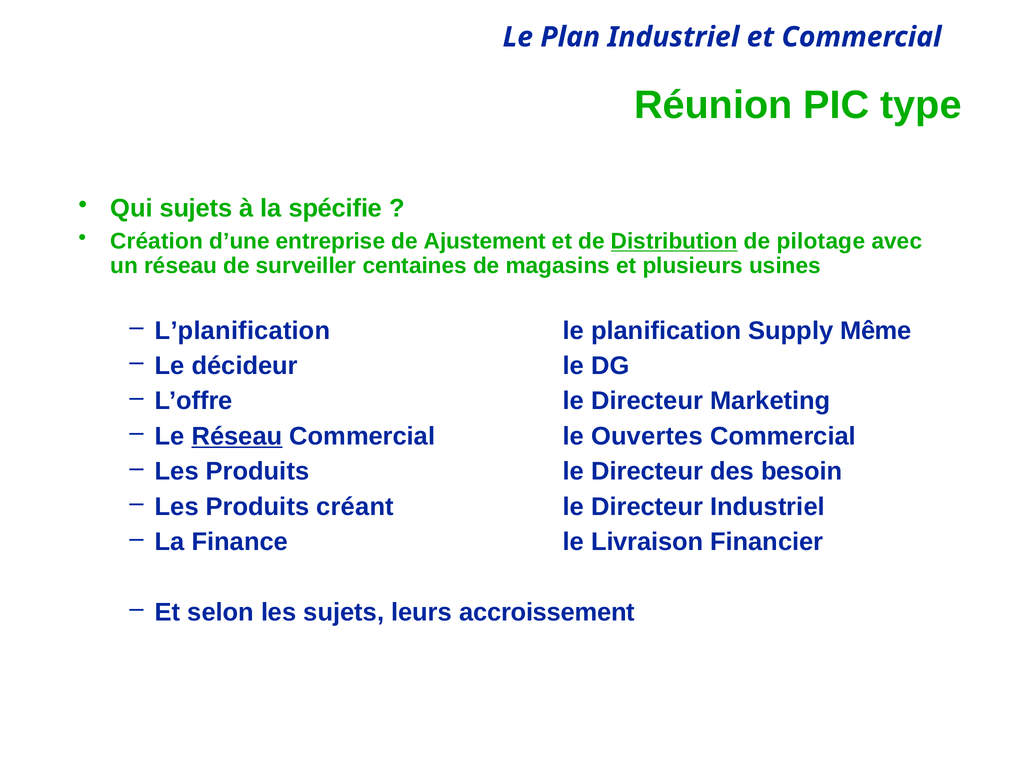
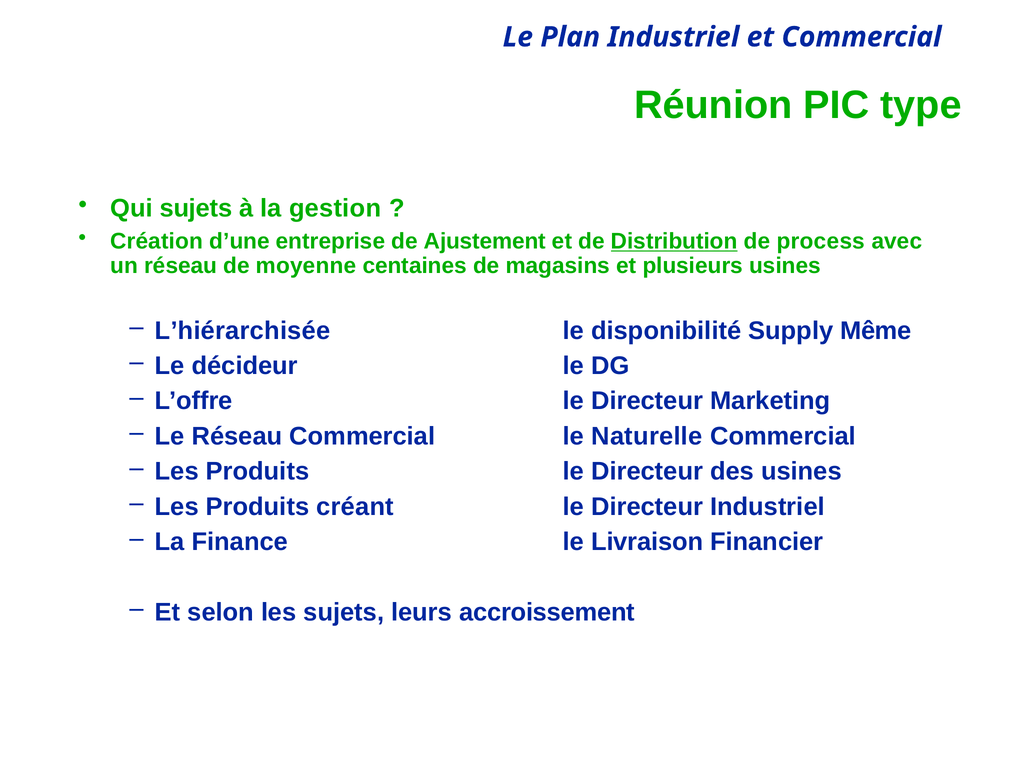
spécifie: spécifie -> gestion
pilotage: pilotage -> process
surveiller: surveiller -> moyenne
L’planification: L’planification -> L’hiérarchisée
planification: planification -> disponibilité
Réseau at (237, 436) underline: present -> none
Ouvertes: Ouvertes -> Naturelle
des besoin: besoin -> usines
